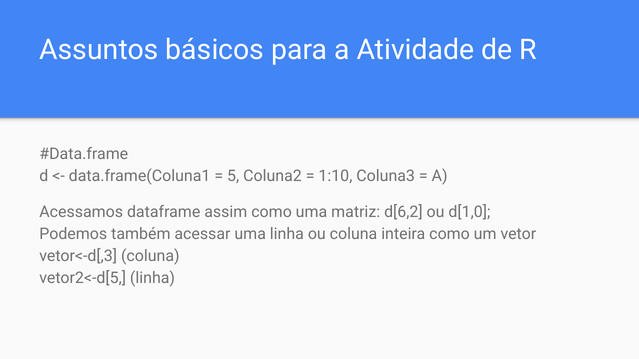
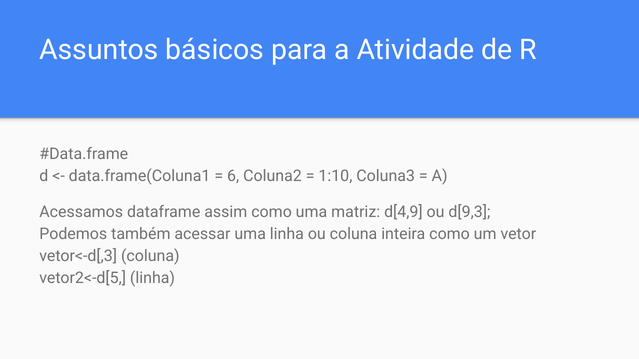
5: 5 -> 6
d[6,2: d[6,2 -> d[4,9
d[1,0: d[1,0 -> d[9,3
